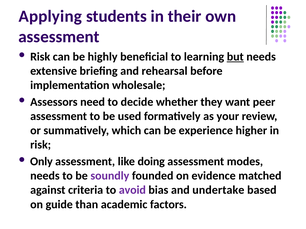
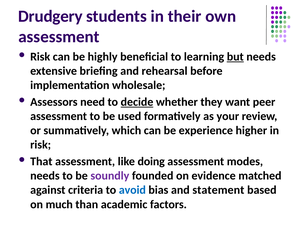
Applying: Applying -> Drudgery
decide underline: none -> present
Only: Only -> That
avoid colour: purple -> blue
undertake: undertake -> statement
guide: guide -> much
